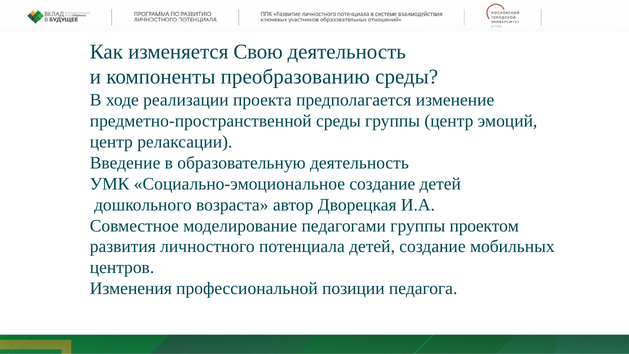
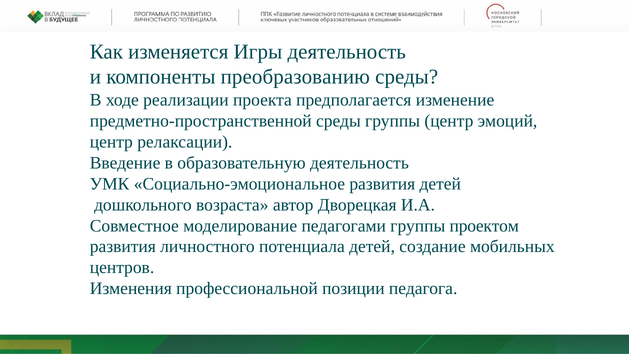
Свою: Свою -> Игры
Социально-эмоциональное создание: создание -> развития
